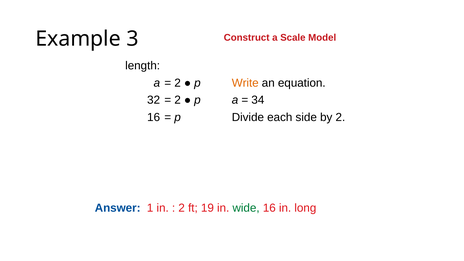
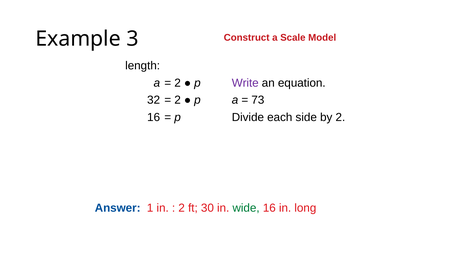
Write colour: orange -> purple
34: 34 -> 73
19: 19 -> 30
